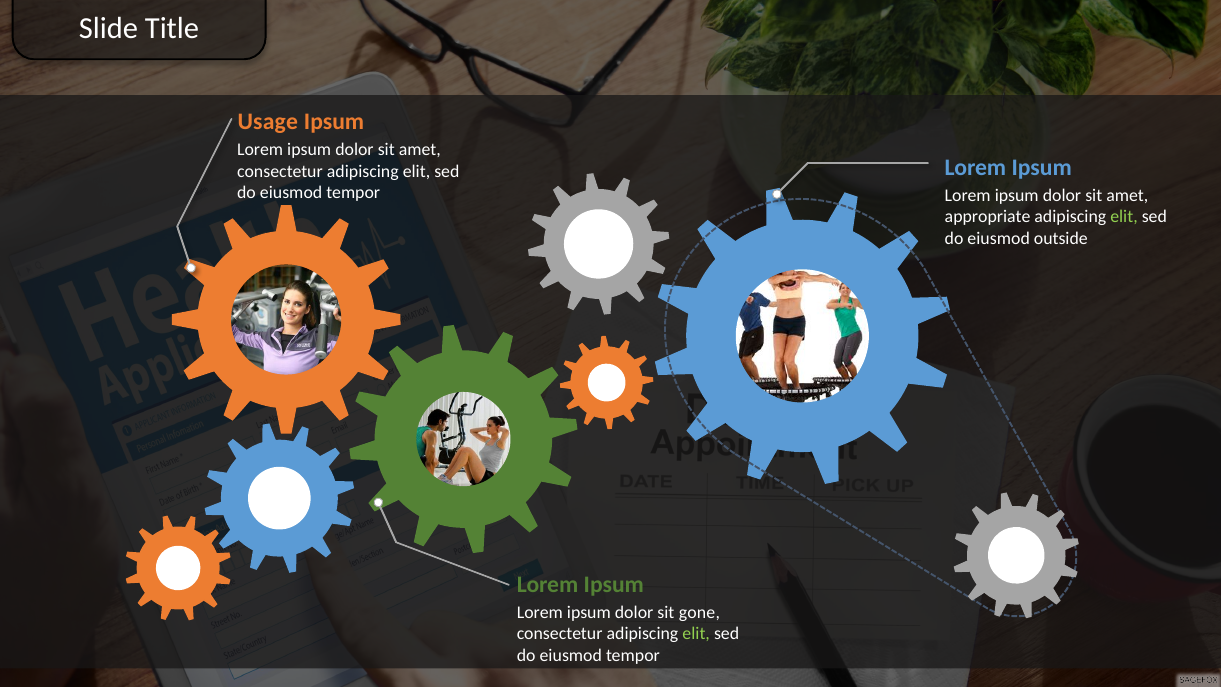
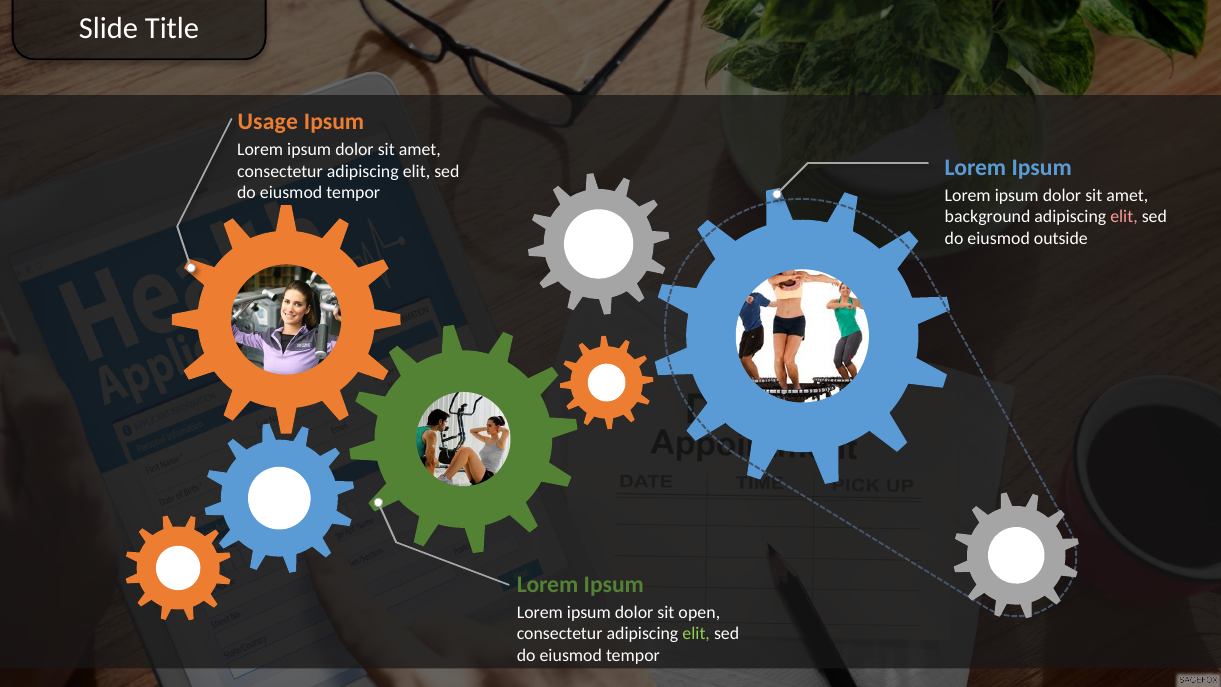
appropriate: appropriate -> background
elit at (1124, 217) colour: light green -> pink
gone: gone -> open
